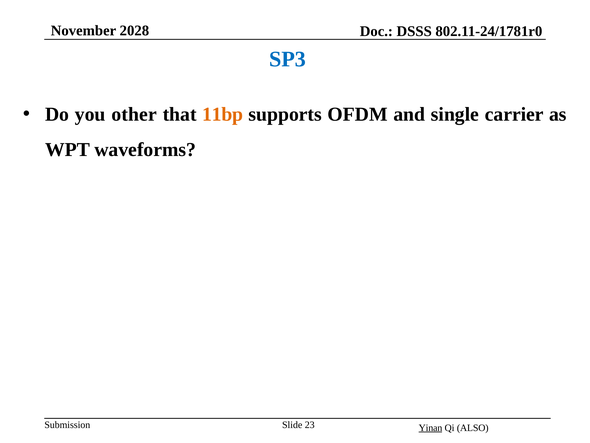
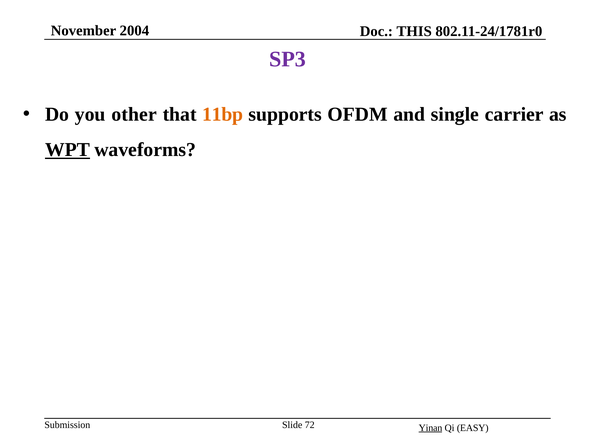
2028: 2028 -> 2004
DSSS: DSSS -> THIS
SP3 colour: blue -> purple
WPT underline: none -> present
23: 23 -> 72
ALSO: ALSO -> EASY
